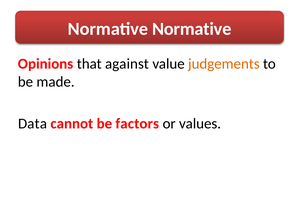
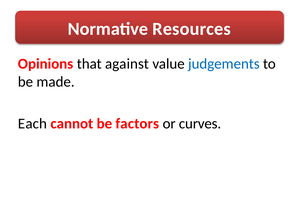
Normative Normative: Normative -> Resources
judgements colour: orange -> blue
Data: Data -> Each
values: values -> curves
